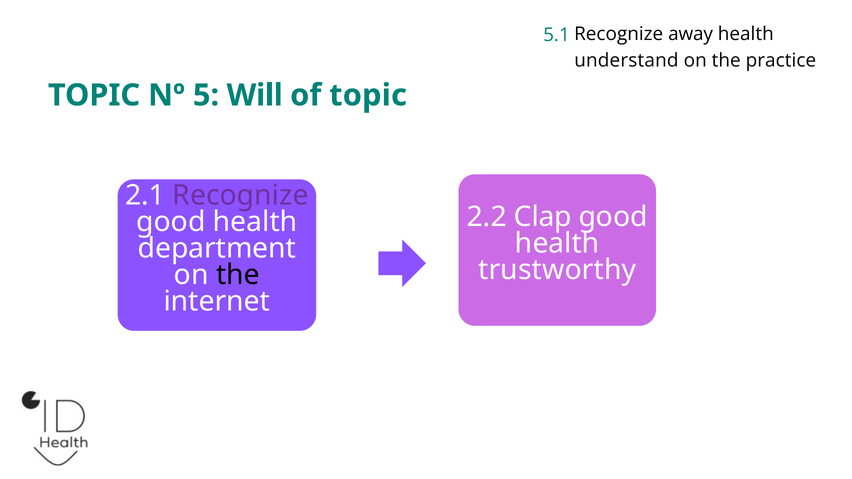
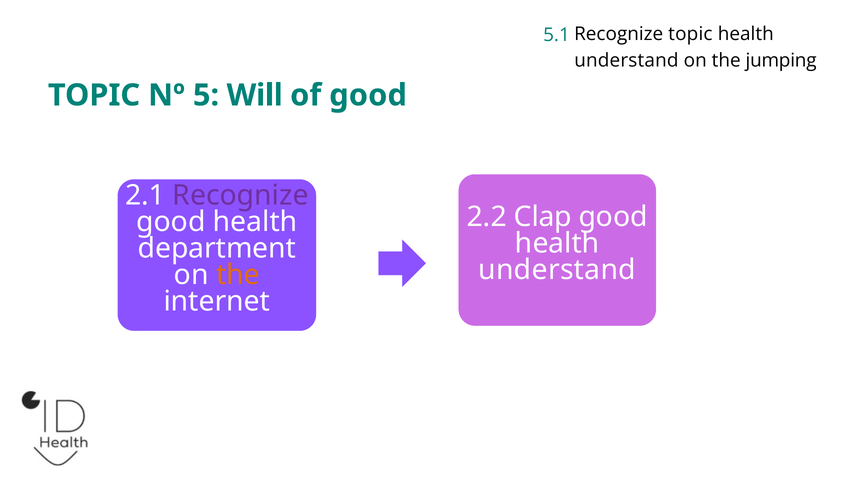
away at (691, 34): away -> topic
practice: practice -> jumping
of topic: topic -> good
trustworthy at (557, 270): trustworthy -> understand
the at (238, 275) colour: black -> orange
